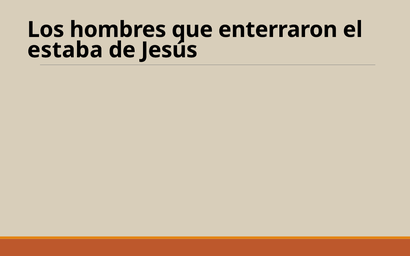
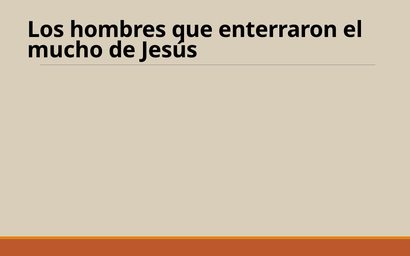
estaba: estaba -> mucho
